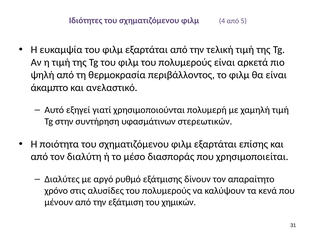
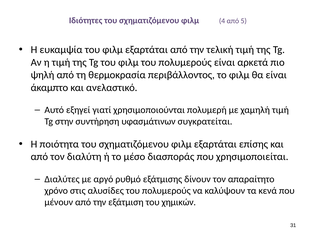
στερεωτικών: στερεωτικών -> συγκρατείται
